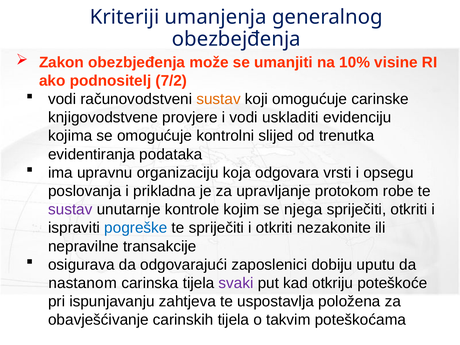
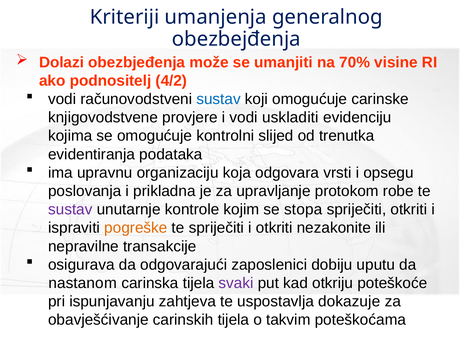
Zakon: Zakon -> Dolazi
10%: 10% -> 70%
7/2: 7/2 -> 4/2
sustav at (219, 99) colour: orange -> blue
njega: njega -> stopa
pogreške colour: blue -> orange
položena: položena -> dokazuje
